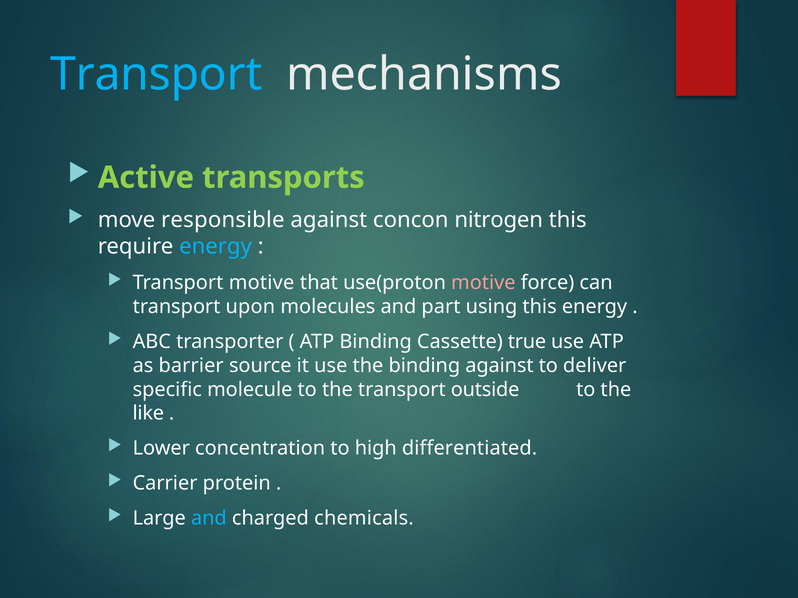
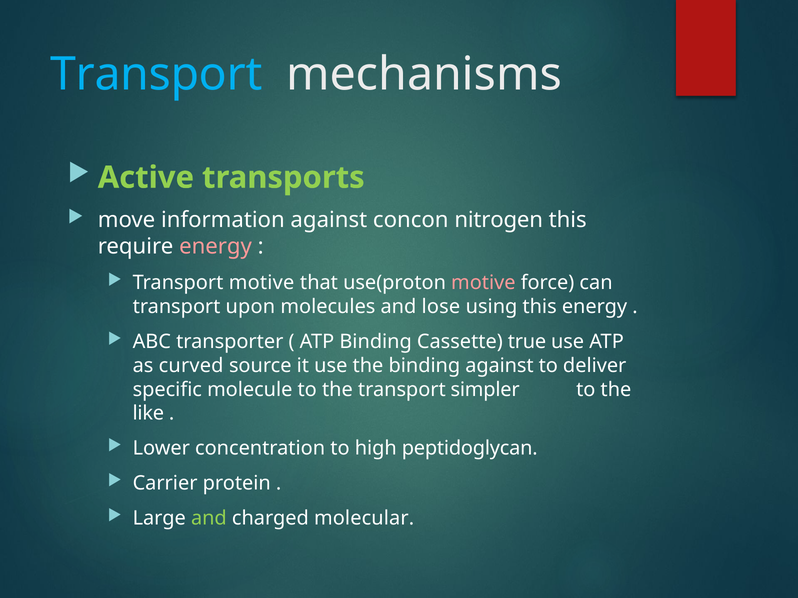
responsible: responsible -> information
energy at (216, 247) colour: light blue -> pink
part: part -> lose
barrier: barrier -> curved
outside: outside -> simpler
differentiated: differentiated -> peptidoglycan
and at (209, 519) colour: light blue -> light green
chemicals: chemicals -> molecular
